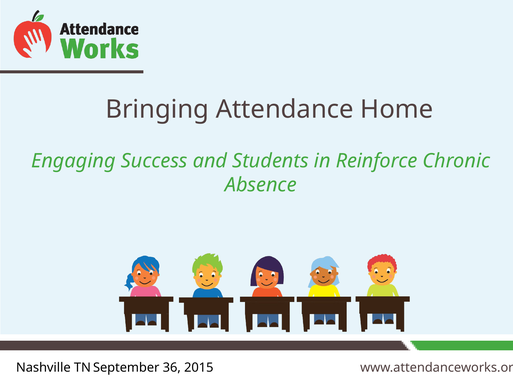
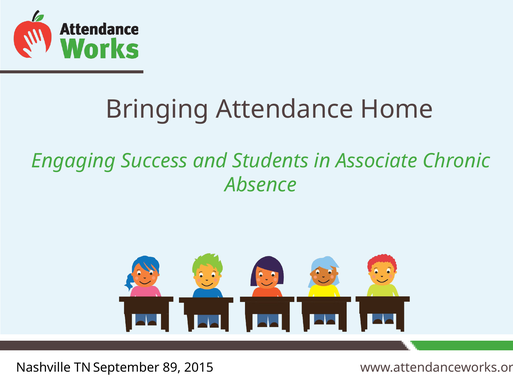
Reinforce: Reinforce -> Associate
36: 36 -> 89
